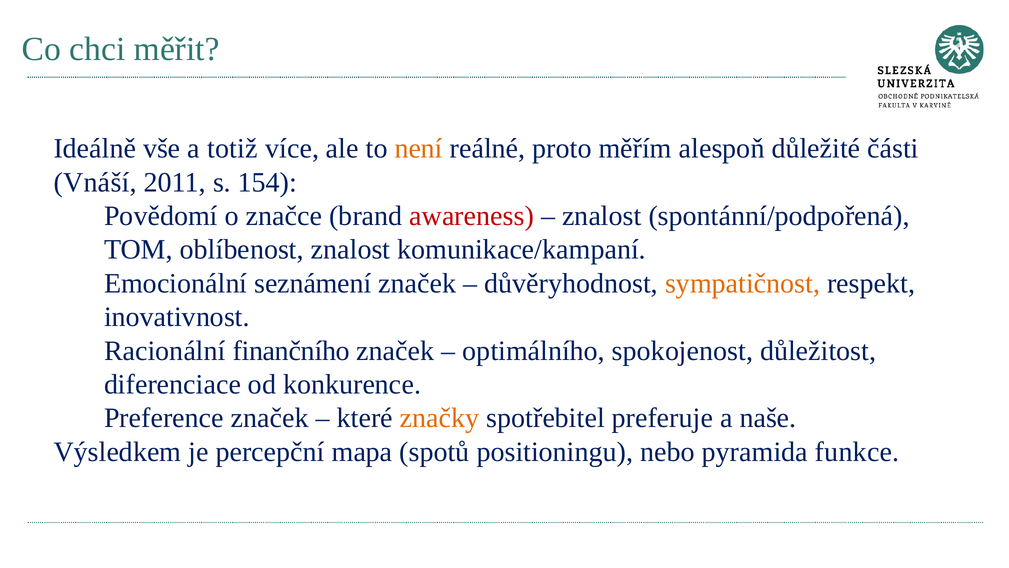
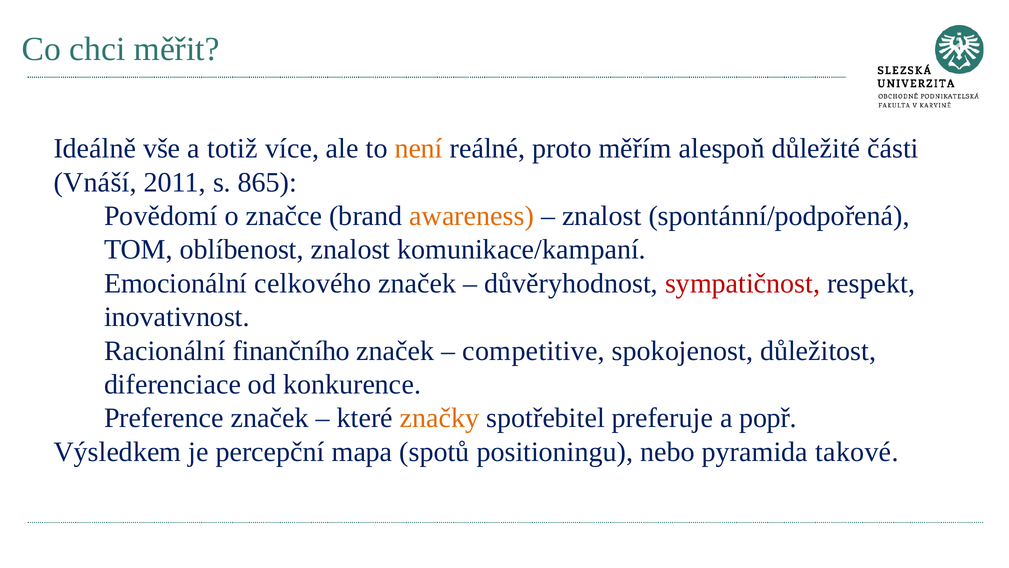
154: 154 -> 865
awareness colour: red -> orange
seznámení: seznámení -> celkového
sympatičnost colour: orange -> red
optimálního: optimálního -> competitive
naše: naše -> popř
funkce: funkce -> takové
